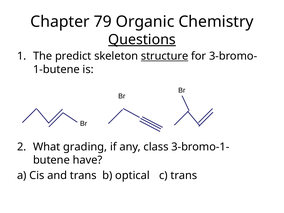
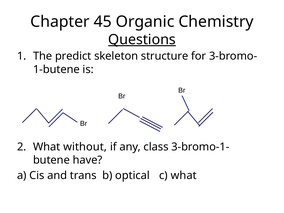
79: 79 -> 45
structure underline: present -> none
grading: grading -> without
c trans: trans -> what
